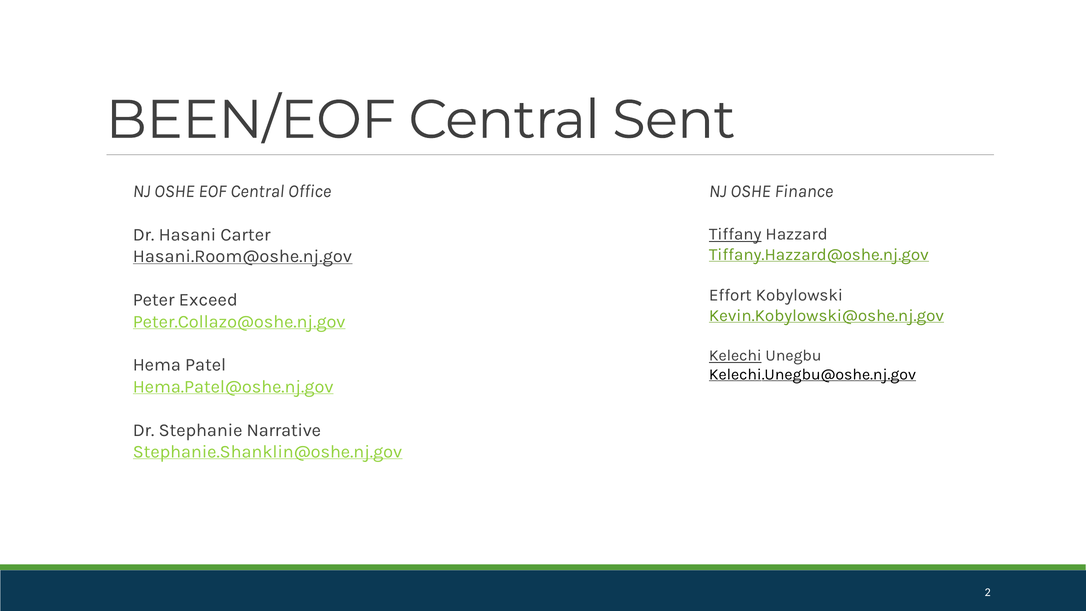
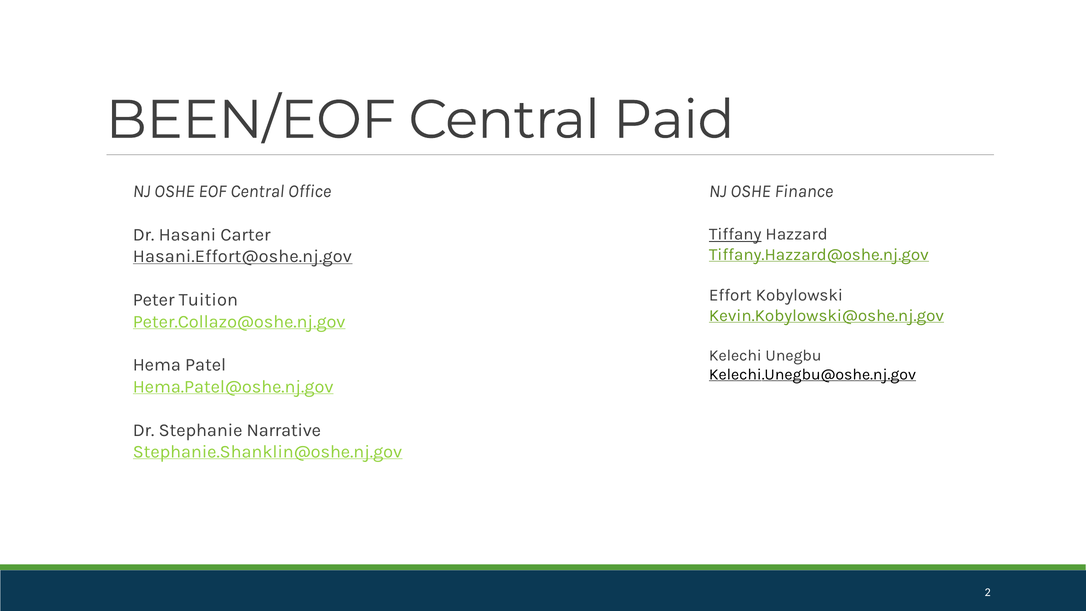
Sent: Sent -> Paid
Hasani.Room@oshe.nj.gov: Hasani.Room@oshe.nj.gov -> Hasani.Effort@oshe.nj.gov
Exceed: Exceed -> Tuition
Kelechi underline: present -> none
